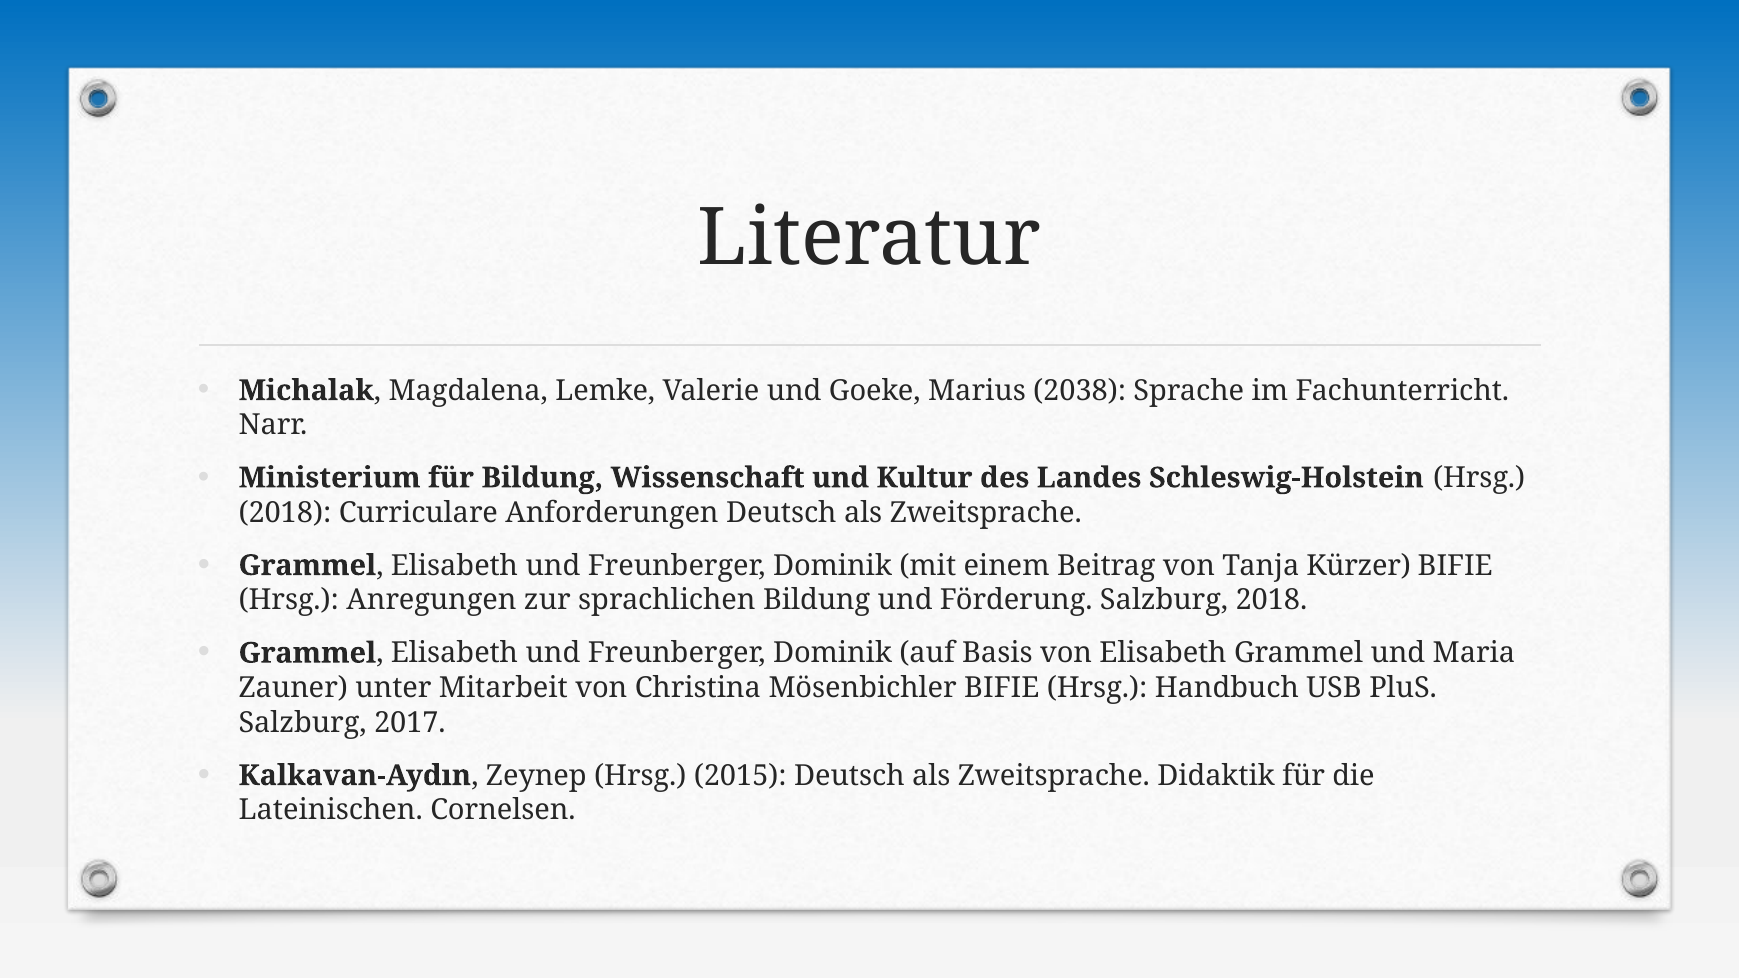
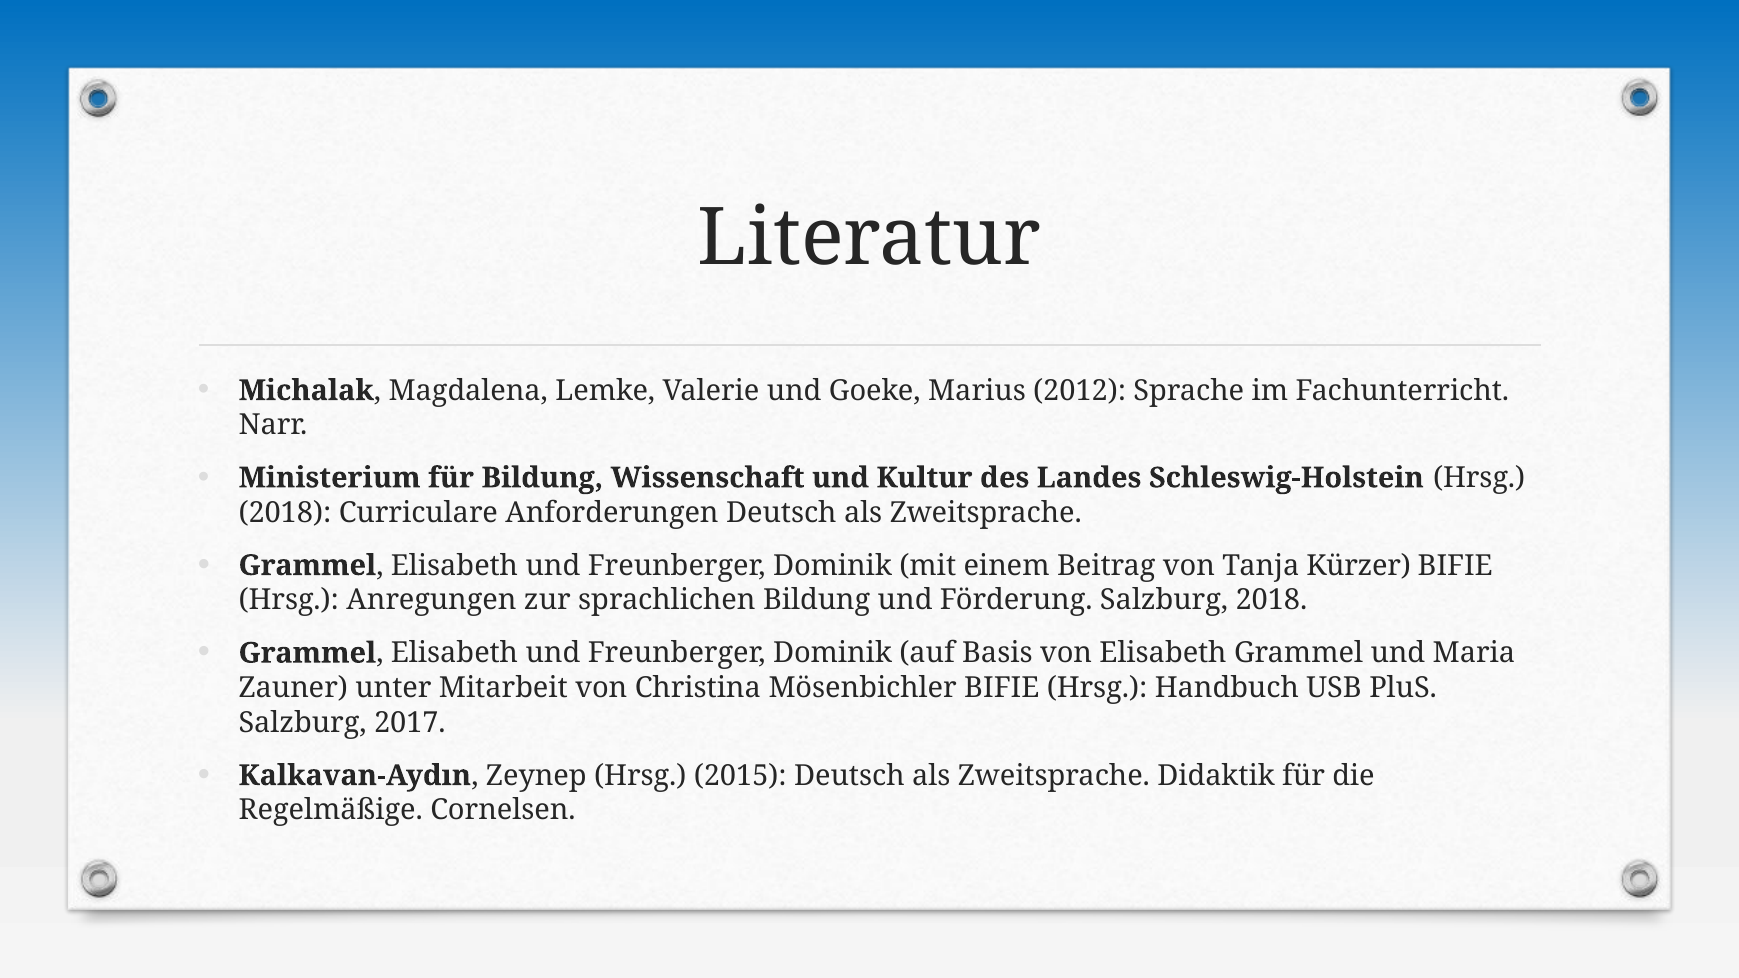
2038: 2038 -> 2012
Lateinischen: Lateinischen -> Regelmäßige
